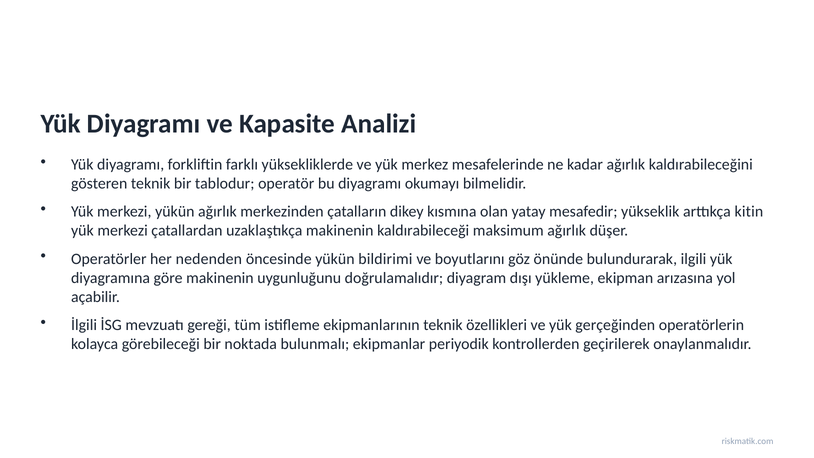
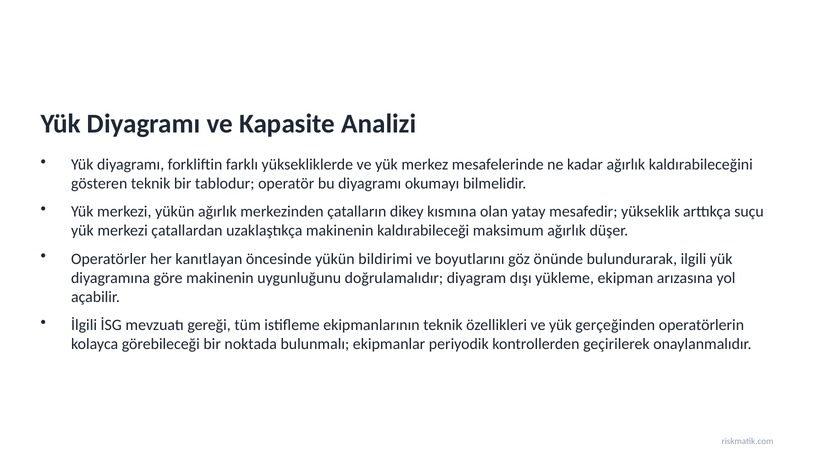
kitin: kitin -> suçu
nedenden: nedenden -> kanıtlayan
